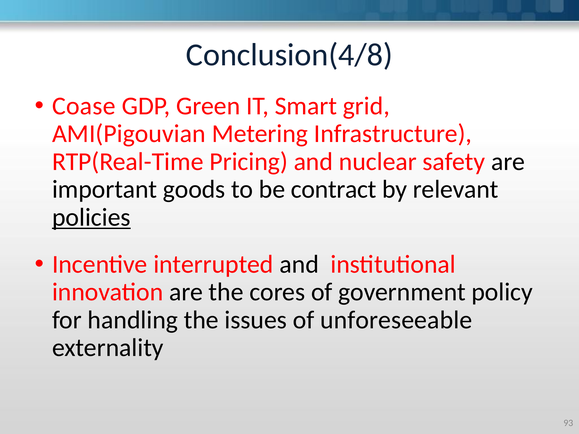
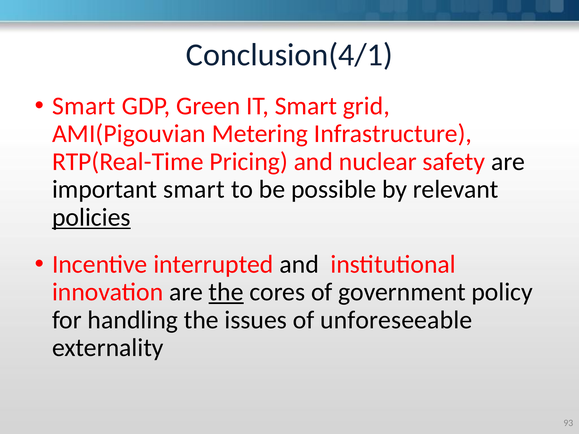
Conclusion(4/8: Conclusion(4/8 -> Conclusion(4/1
Coase at (84, 106): Coase -> Smart
important goods: goods -> smart
contract: contract -> possible
the at (226, 292) underline: none -> present
